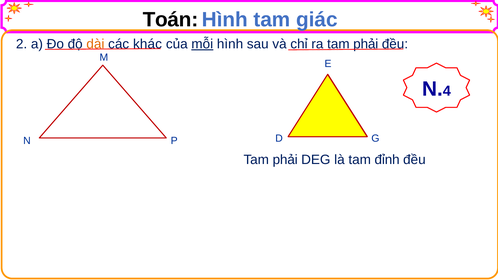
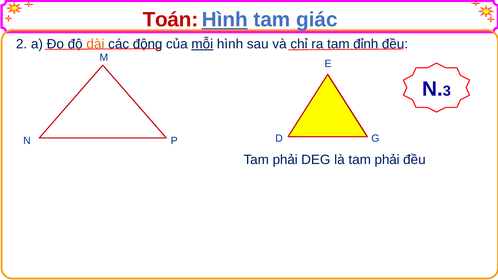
Toán colour: black -> red
Hình at (225, 20) underline: none -> present
khác: khác -> động
ra tam phải: phải -> đỉnh
4: 4 -> 3
là tam đỉnh: đỉnh -> phải
